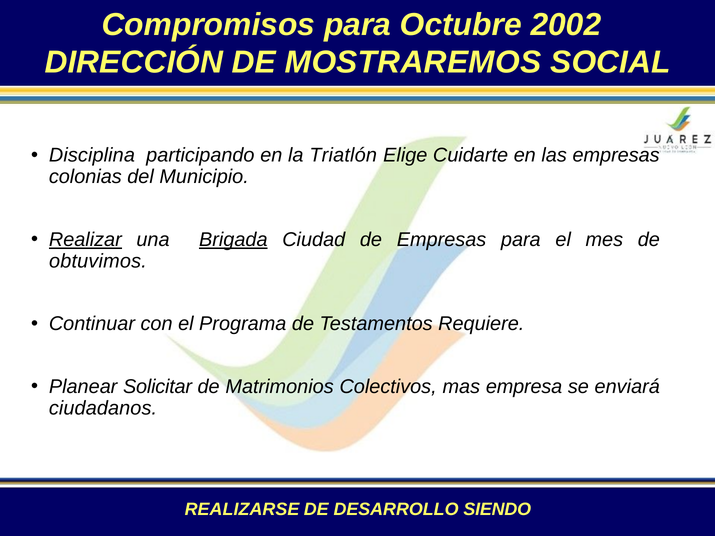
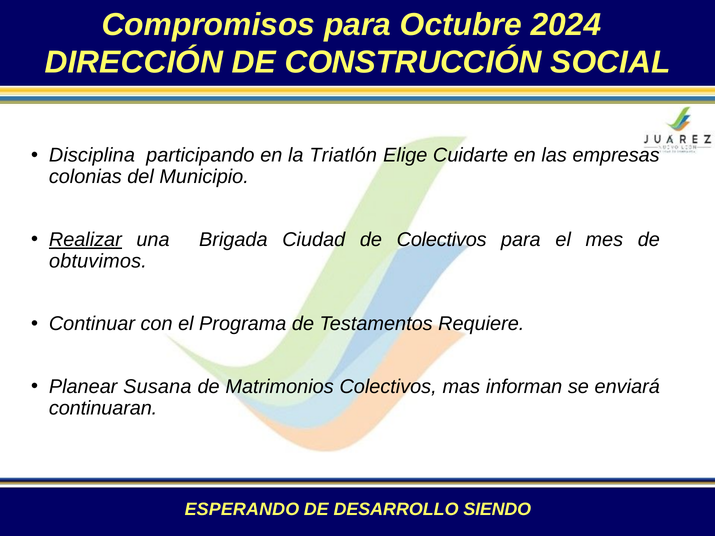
2002: 2002 -> 2024
MOSTRAREMOS: MOSTRAREMOS -> CONSTRUCCIÓN
Brigada underline: present -> none
de Empresas: Empresas -> Colectivos
Solicitar: Solicitar -> Susana
empresa: empresa -> informan
ciudadanos: ciudadanos -> continuaran
REALIZARSE: REALIZARSE -> ESPERANDO
